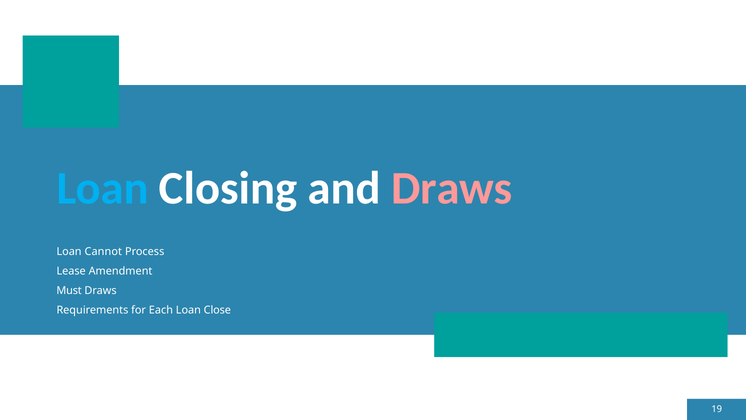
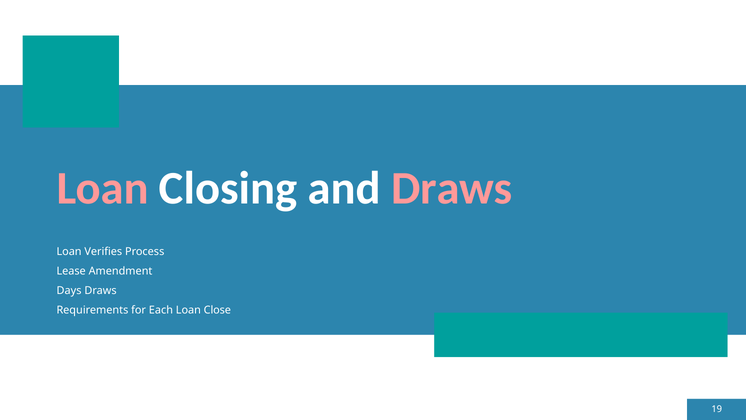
Loan at (103, 188) colour: light blue -> pink
Cannot: Cannot -> Verifies
Must: Must -> Days
